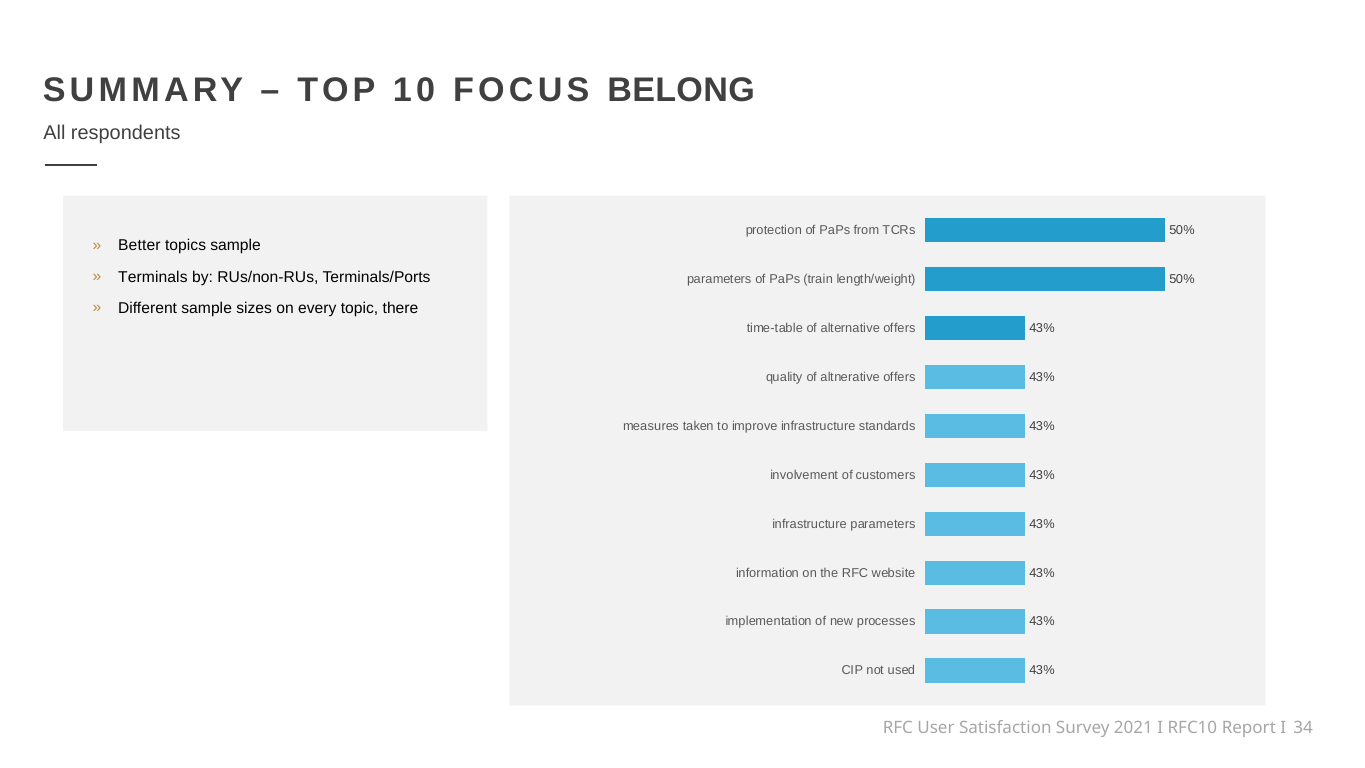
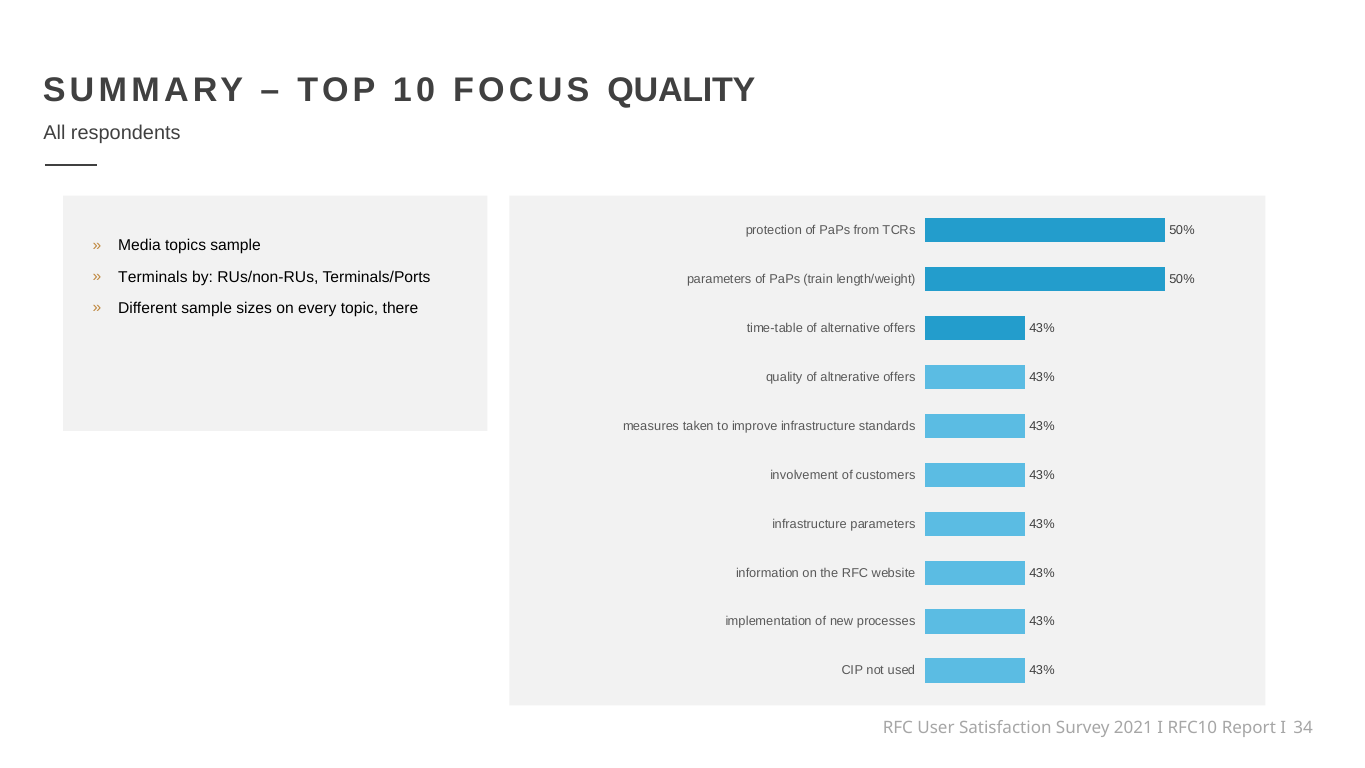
FOCUS BELONG: BELONG -> QUALITY
Better: Better -> Media
